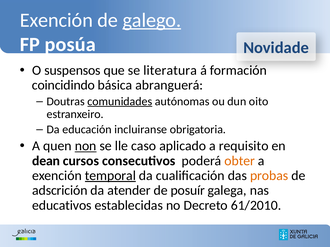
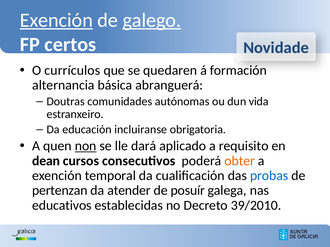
Exención at (56, 20) underline: none -> present
posúa: posúa -> certos
suspensos: suspensos -> currículos
literatura: literatura -> quedaren
coincidindo: coincidindo -> alternancia
comunidades underline: present -> none
oito: oito -> vida
caso: caso -> dará
temporal underline: present -> none
probas colour: orange -> blue
adscrición: adscrición -> pertenzan
61/2010: 61/2010 -> 39/2010
